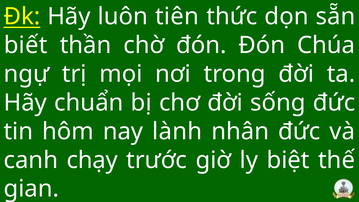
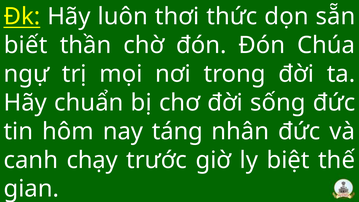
tiên: tiên -> thơi
lành: lành -> táng
